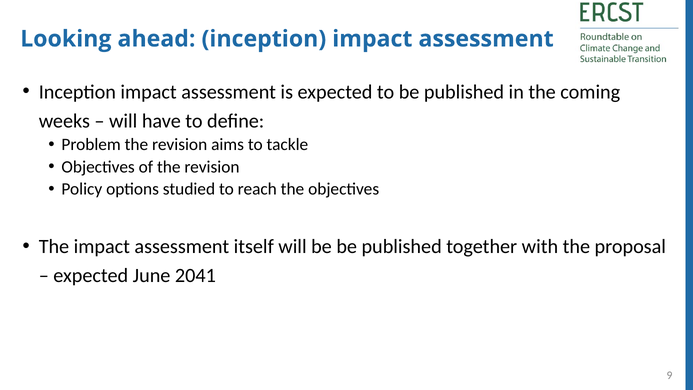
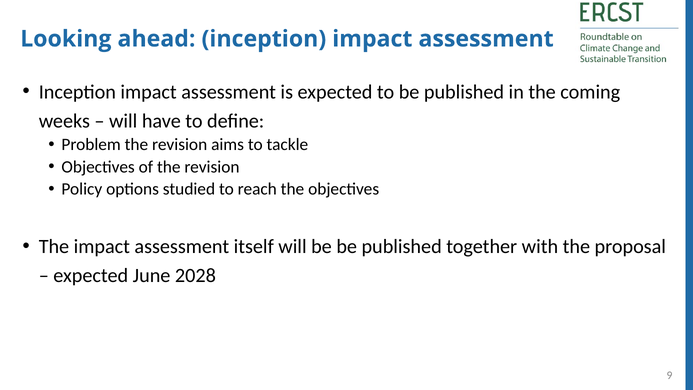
2041: 2041 -> 2028
